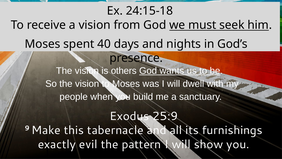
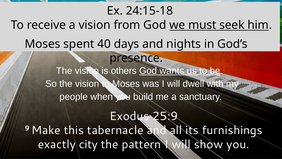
evil: evil -> city
